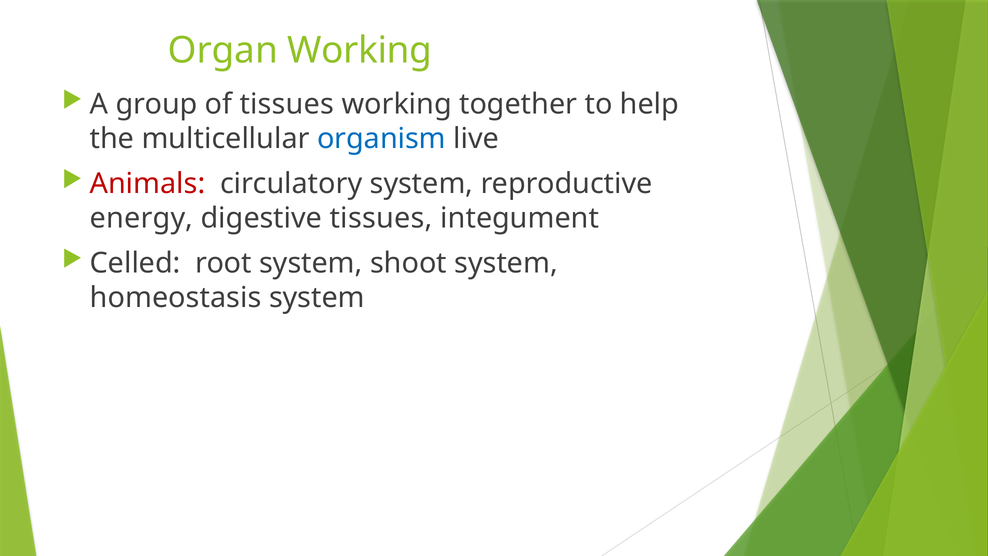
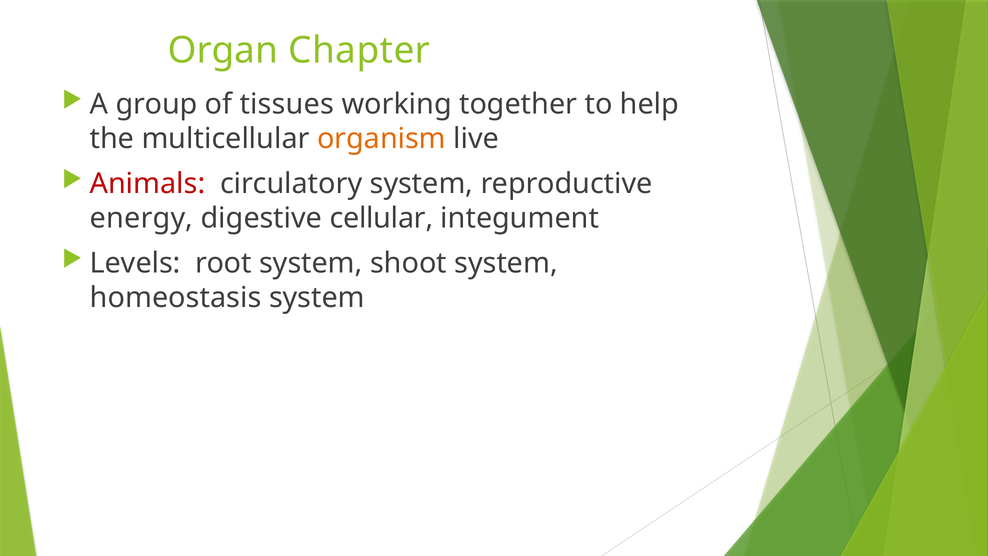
Organ Working: Working -> Chapter
organism colour: blue -> orange
digestive tissues: tissues -> cellular
Celled: Celled -> Levels
